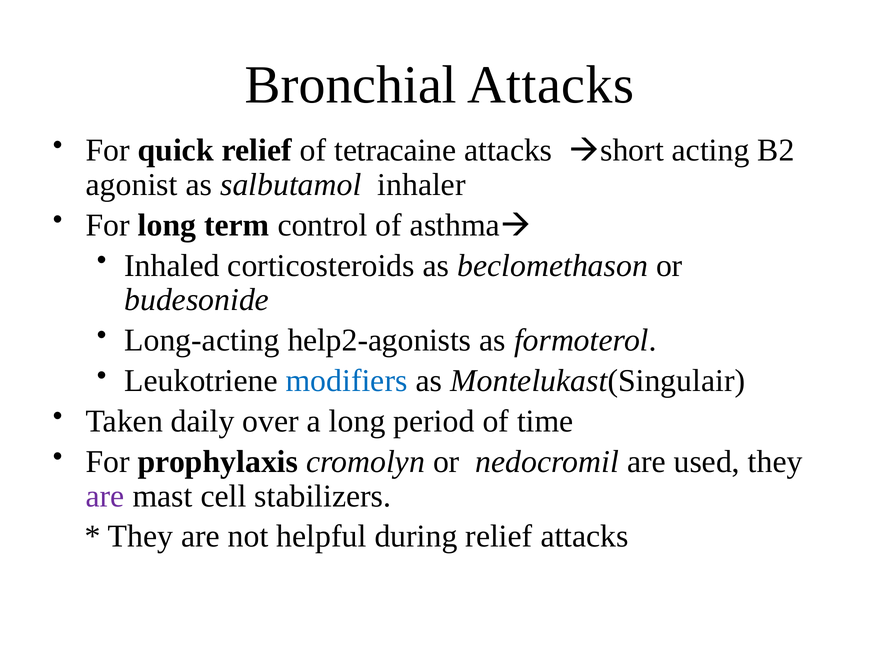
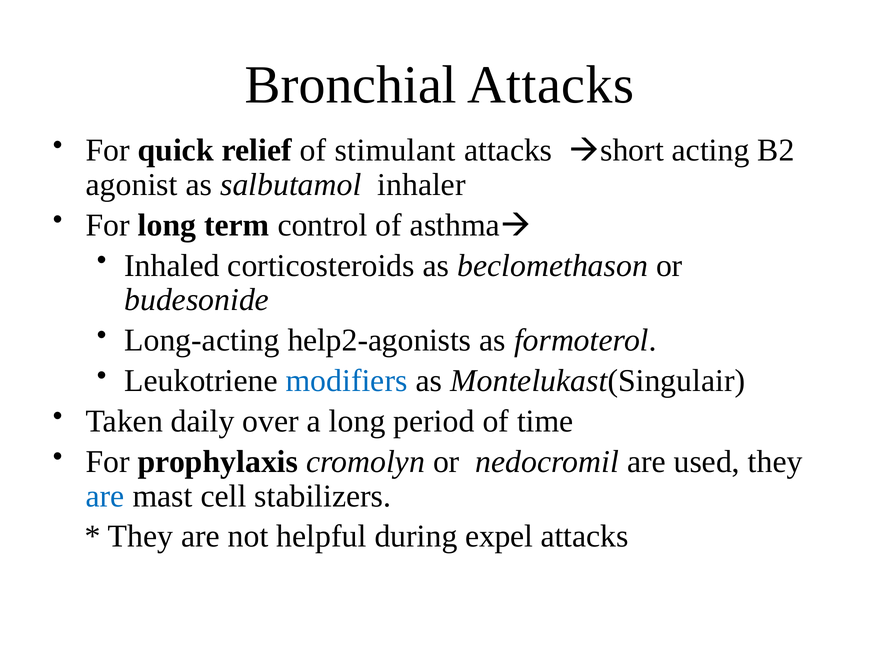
tetracaine: tetracaine -> stimulant
are at (105, 496) colour: purple -> blue
during relief: relief -> expel
